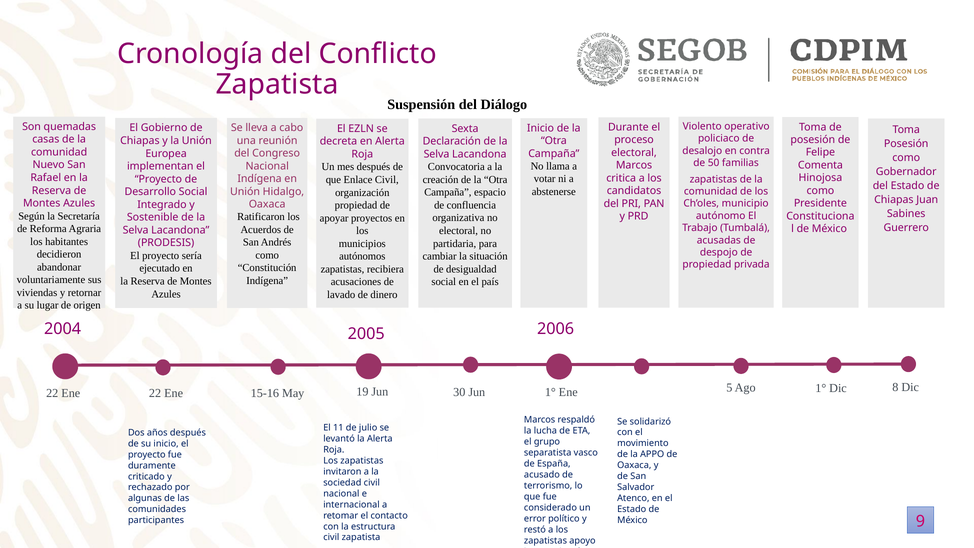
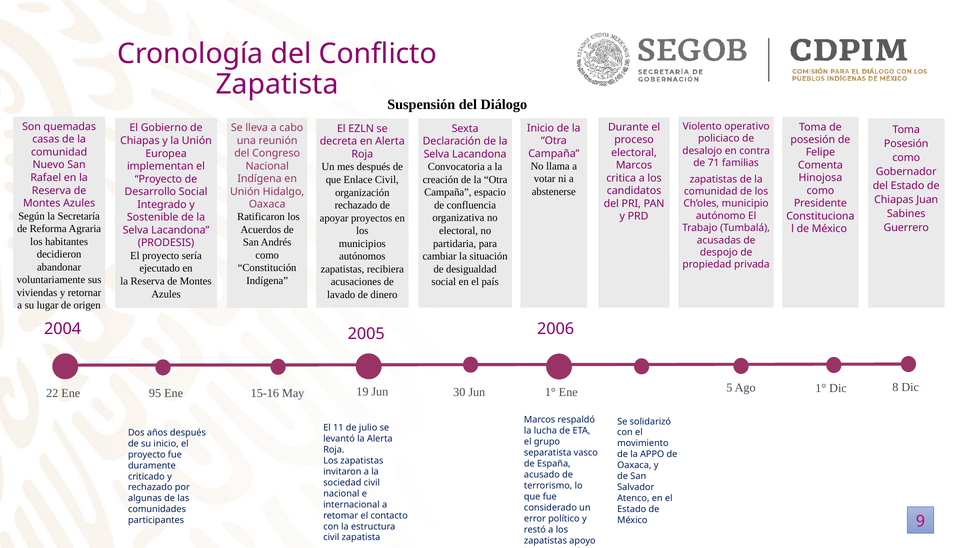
50: 50 -> 71
propiedad at (356, 205): propiedad -> rechazado
Ene 22: 22 -> 95
